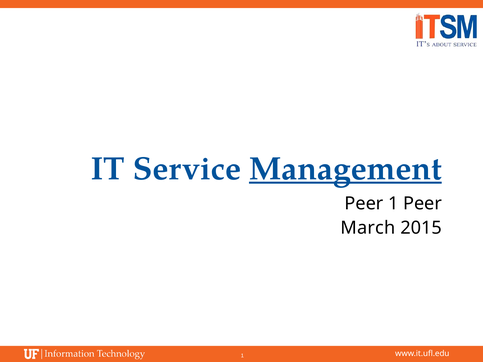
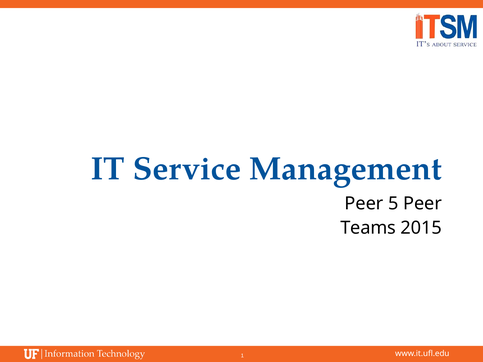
Management underline: present -> none
Peer 1: 1 -> 5
March: March -> Teams
